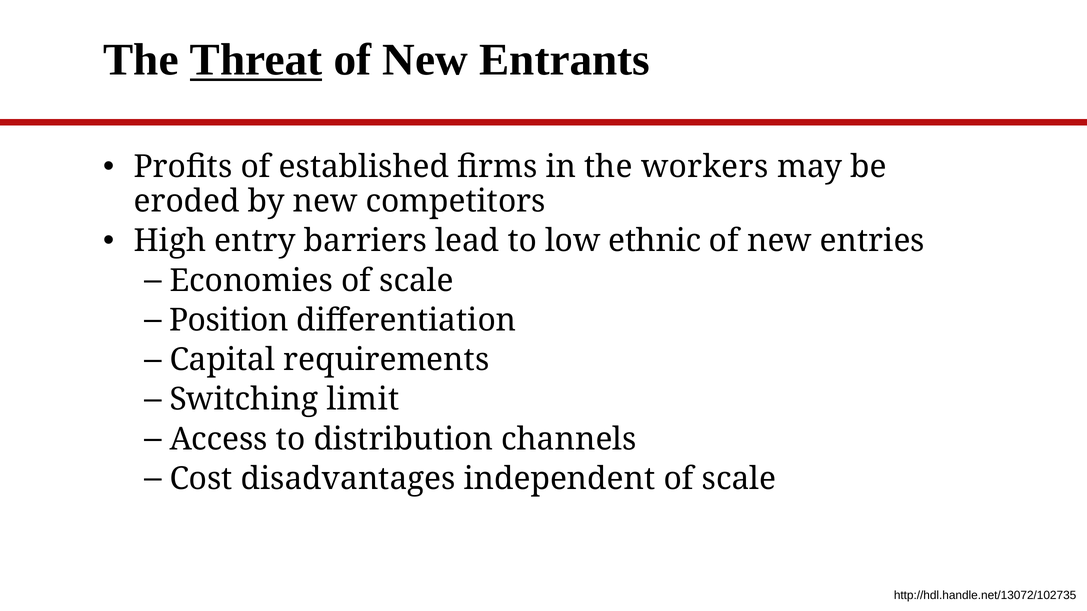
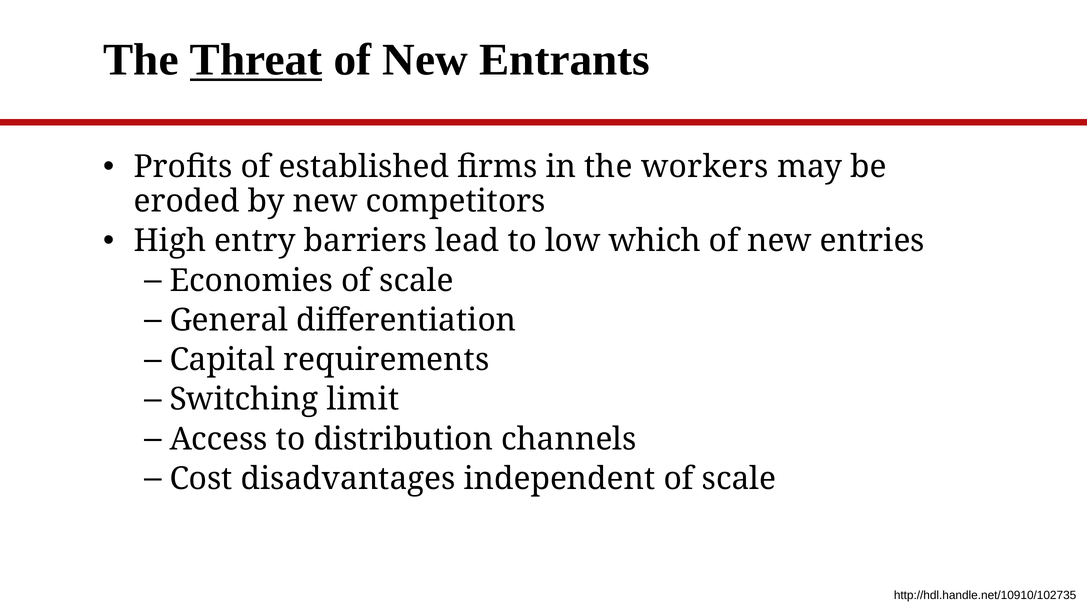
ethnic: ethnic -> which
Position: Position -> General
http://hdl.handle.net/13072/102735: http://hdl.handle.net/13072/102735 -> http://hdl.handle.net/10910/102735
